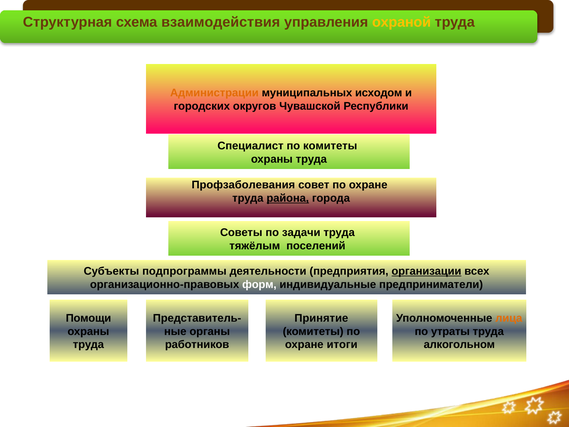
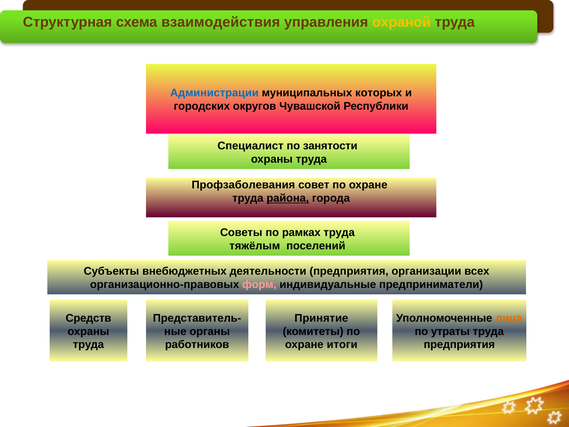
Администрации colour: orange -> blue
исходом: исходом -> которых
по комитеты: комитеты -> занятости
задачи: задачи -> рамках
подпрограммы: подпрограммы -> внебюджетных
организации underline: present -> none
форм colour: white -> pink
Помощи: Помощи -> Средств
алкогольном at (459, 344): алкогольном -> предприятия
